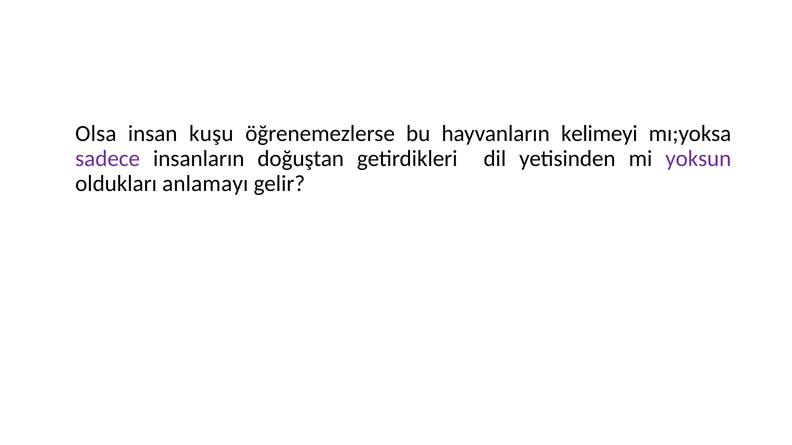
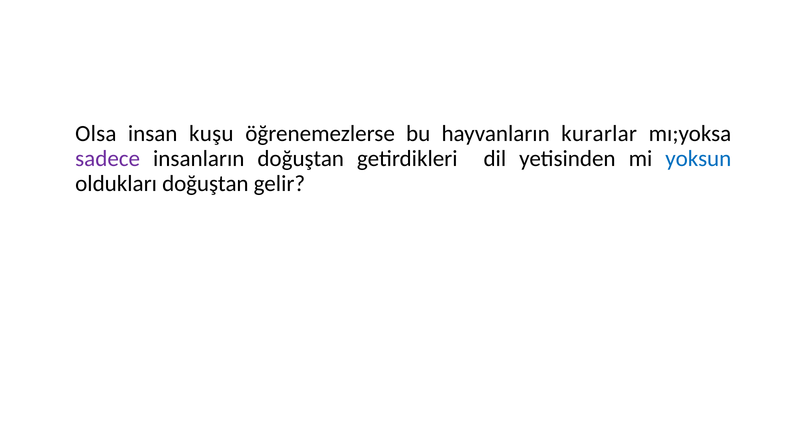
kelimeyi: kelimeyi -> kurarlar
yoksun colour: purple -> blue
oldukları anlamayı: anlamayı -> doğuştan
